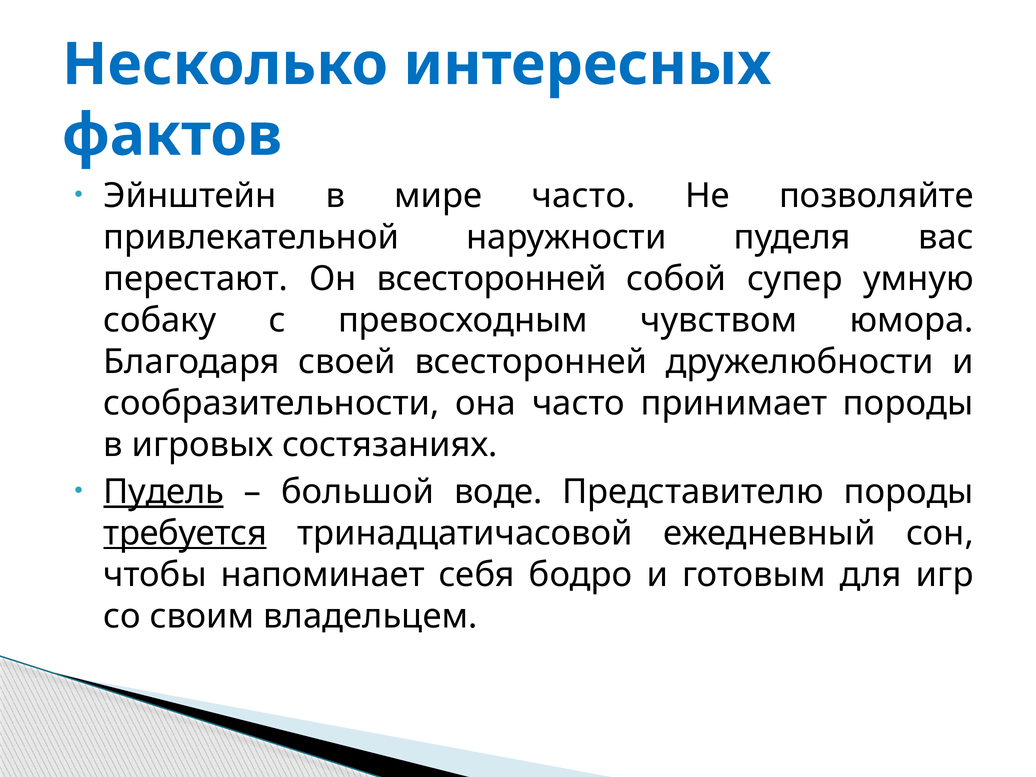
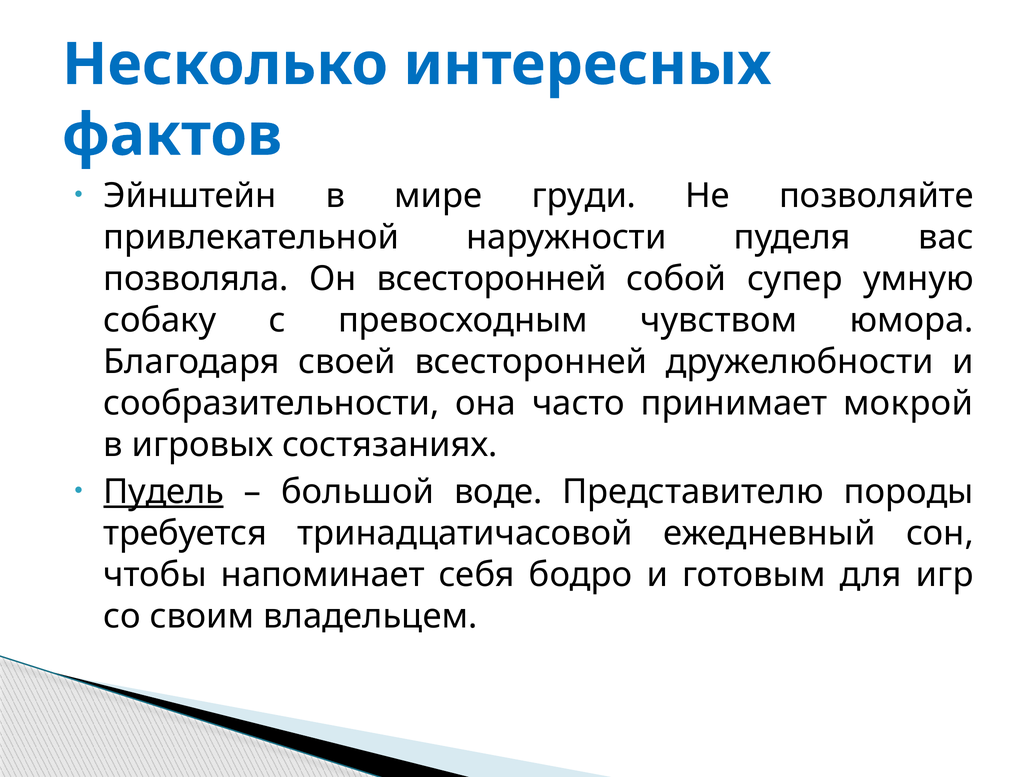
мире часто: часто -> груди
перестают: перестают -> позволяла
принимает породы: породы -> мокрой
требуется underline: present -> none
